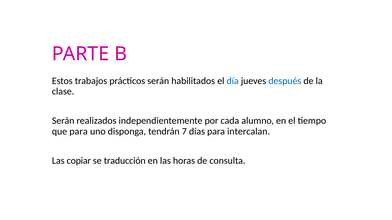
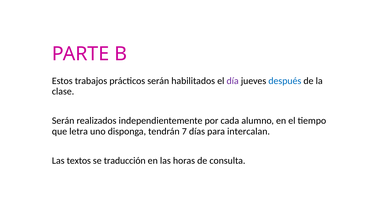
día colour: blue -> purple
que para: para -> letra
copiar: copiar -> textos
